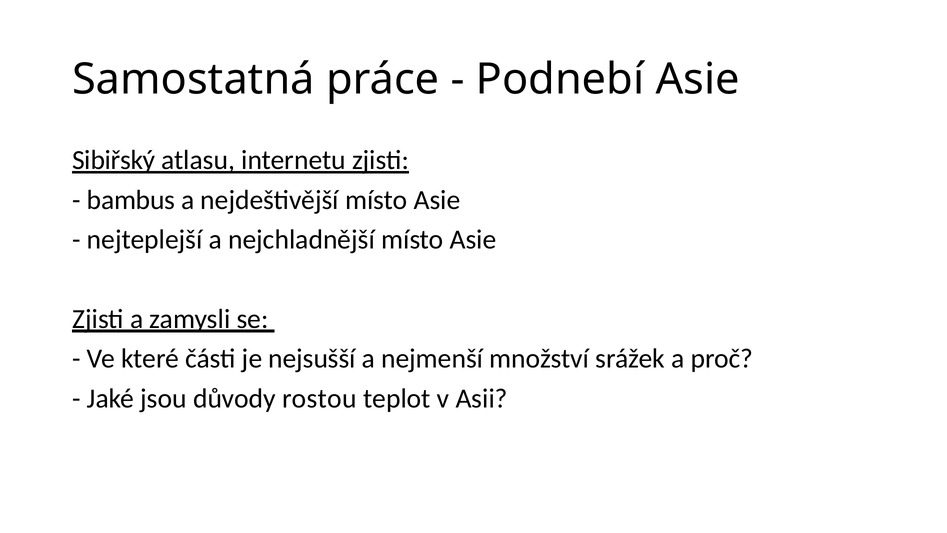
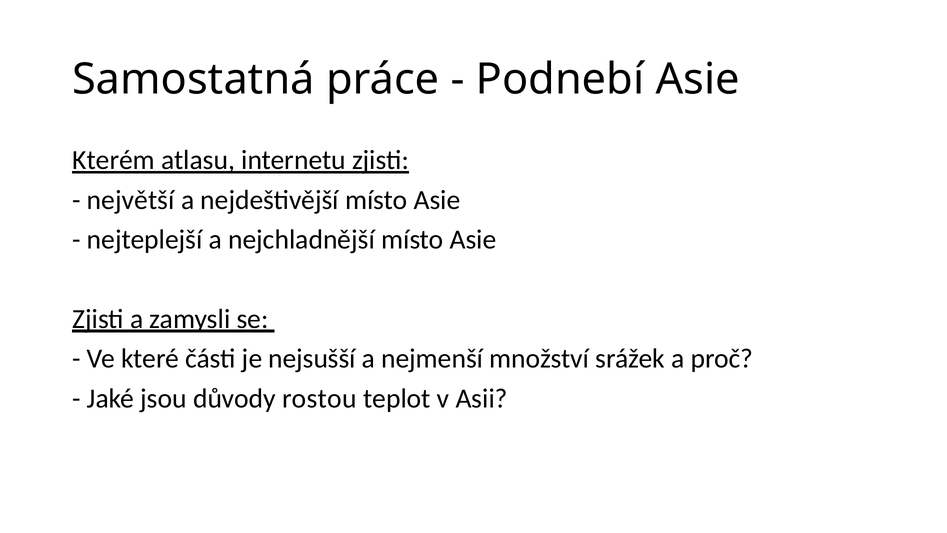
Sibiřský: Sibiřský -> Kterém
bambus: bambus -> největší
